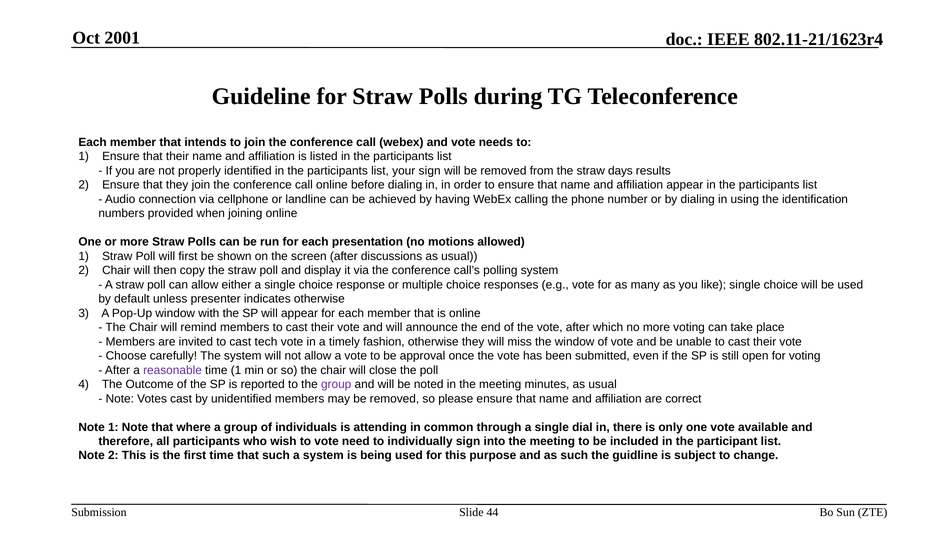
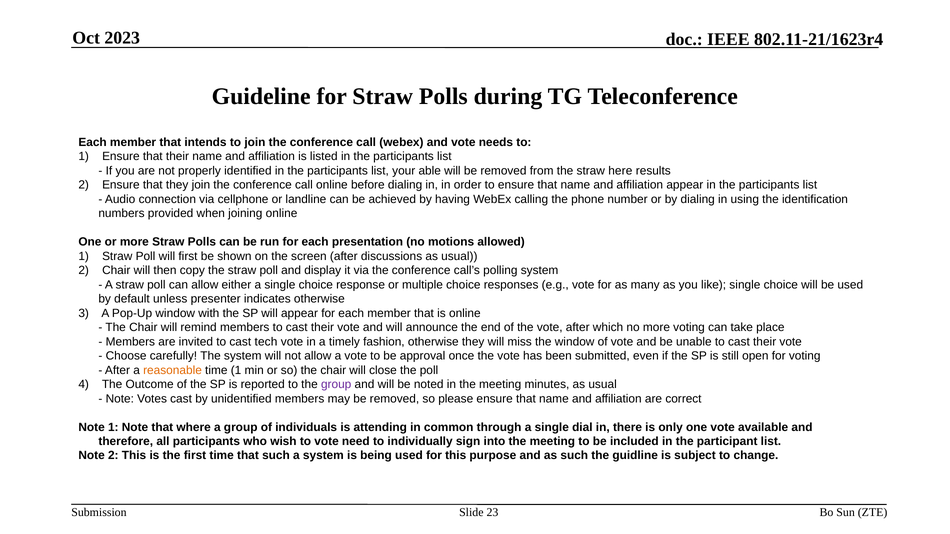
2001: 2001 -> 2023
your sign: sign -> able
days: days -> here
reasonable colour: purple -> orange
44: 44 -> 23
